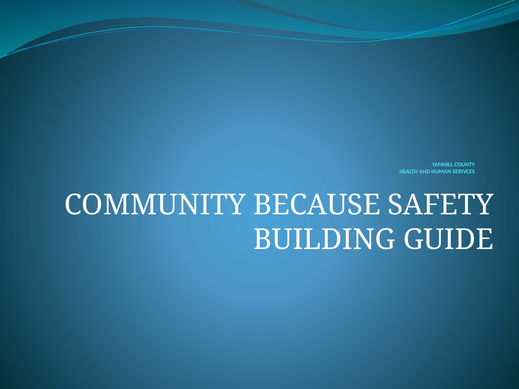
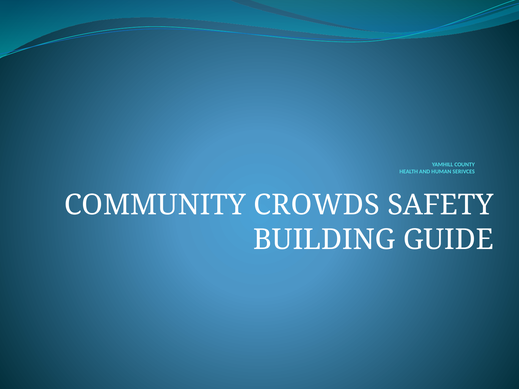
BECAUSE: BECAUSE -> CROWDS
